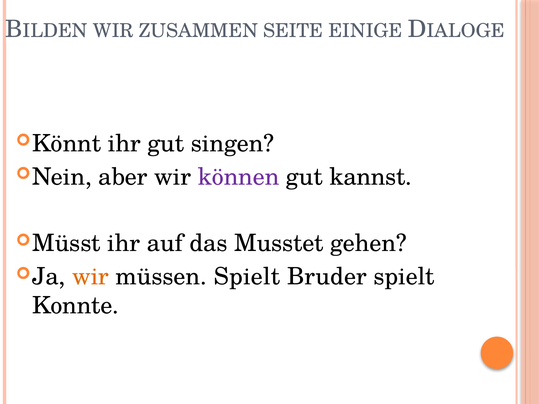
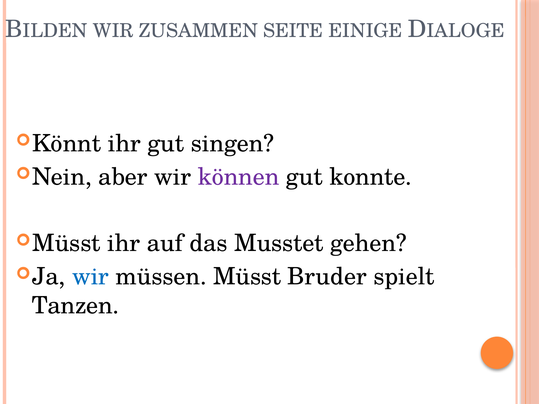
kannst: kannst -> konnte
wir at (90, 277) colour: orange -> blue
müssen Spielt: Spielt -> Müsst
Konnte: Konnte -> Tanzen
